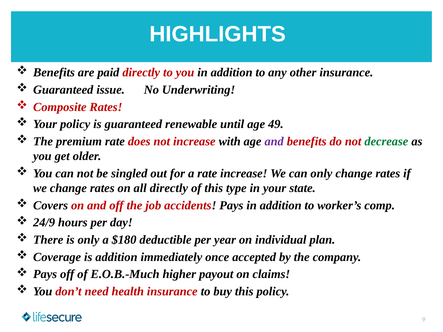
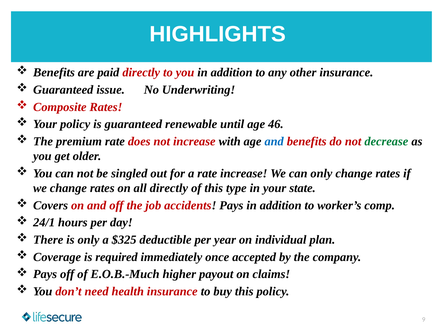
49: 49 -> 46
and at (274, 142) colour: purple -> blue
24/9: 24/9 -> 24/1
$180: $180 -> $325
is addition: addition -> required
